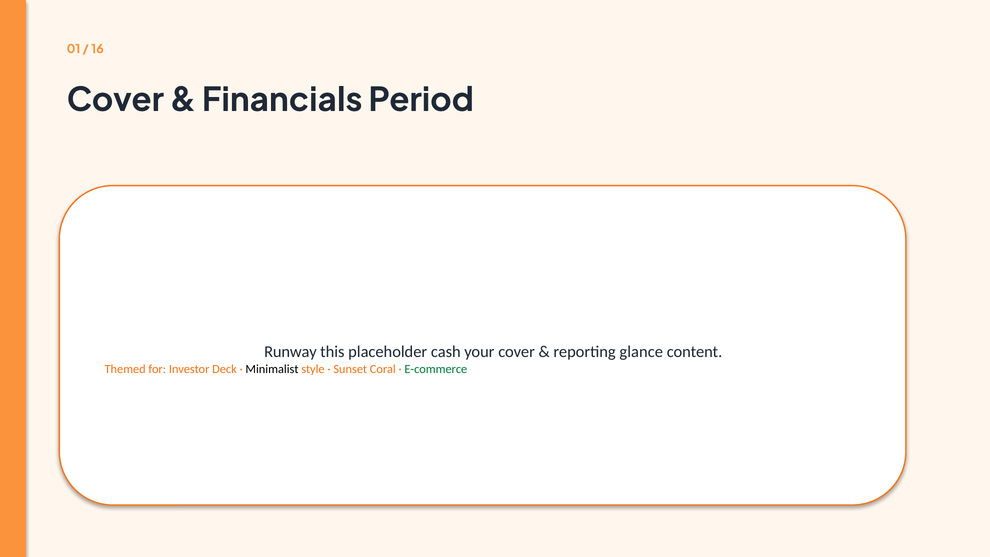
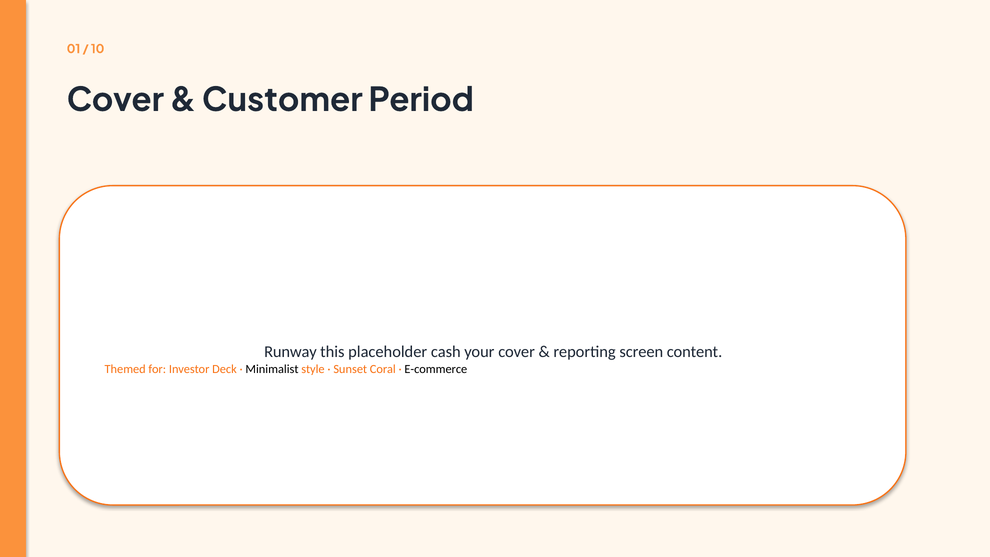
16: 16 -> 10
Financials: Financials -> Customer
glance: glance -> screen
E-commerce colour: green -> black
